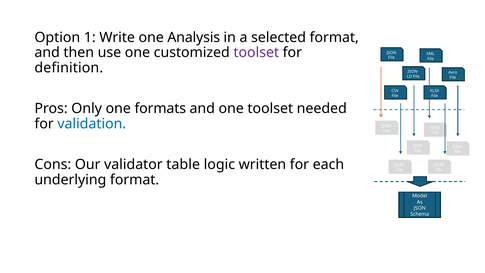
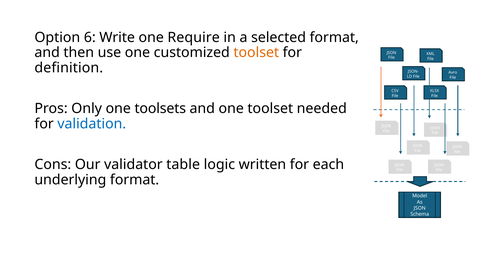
1: 1 -> 6
Analysis: Analysis -> Require
toolset at (256, 53) colour: purple -> orange
formats: formats -> toolsets
